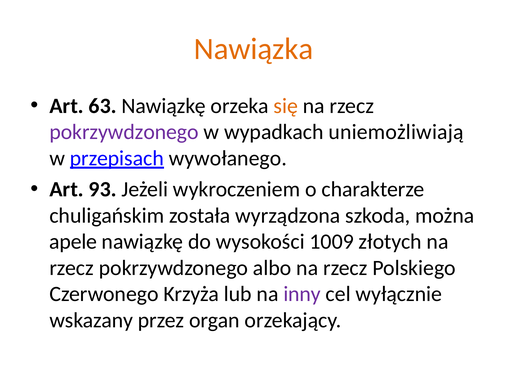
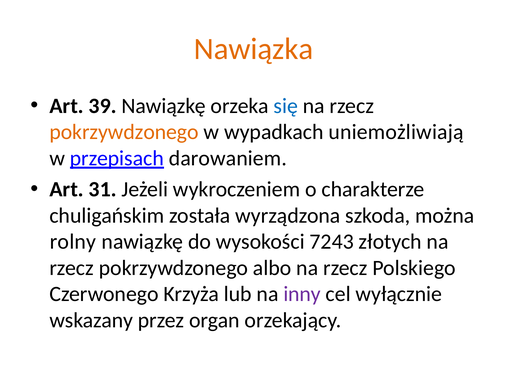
63: 63 -> 39
się colour: orange -> blue
pokrzywdzonego at (124, 132) colour: purple -> orange
wywołanego: wywołanego -> darowaniem
93: 93 -> 31
apele: apele -> rolny
1009: 1009 -> 7243
